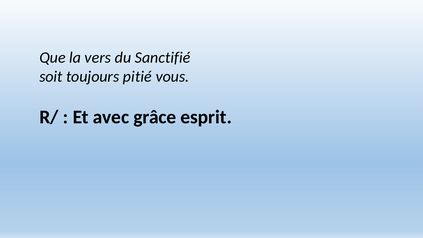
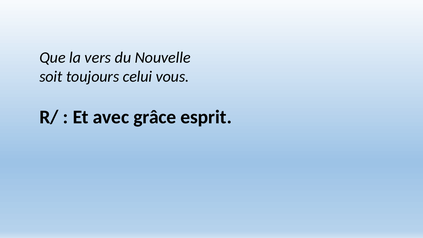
Sanctifié: Sanctifié -> Nouvelle
pitié: pitié -> celui
